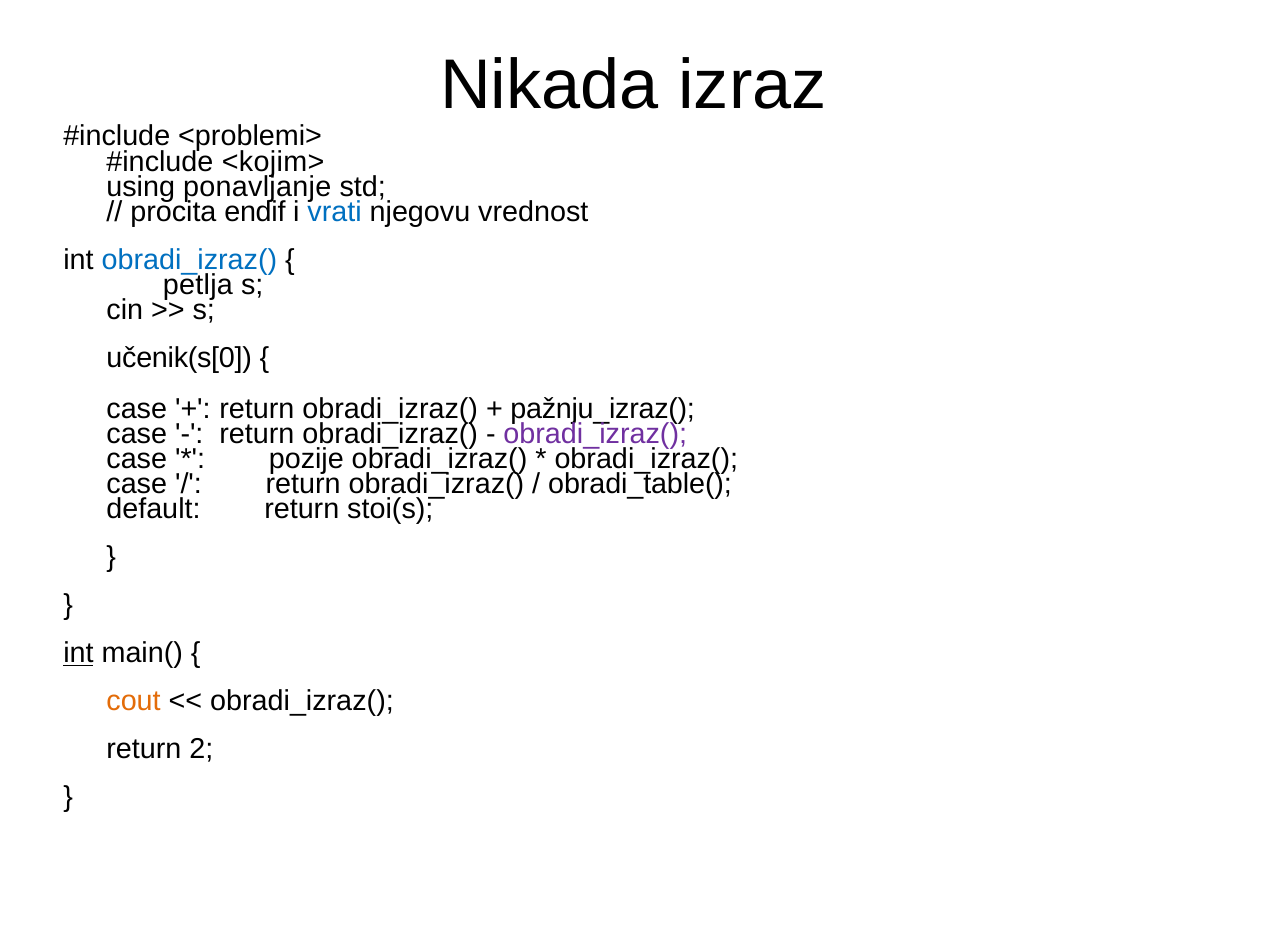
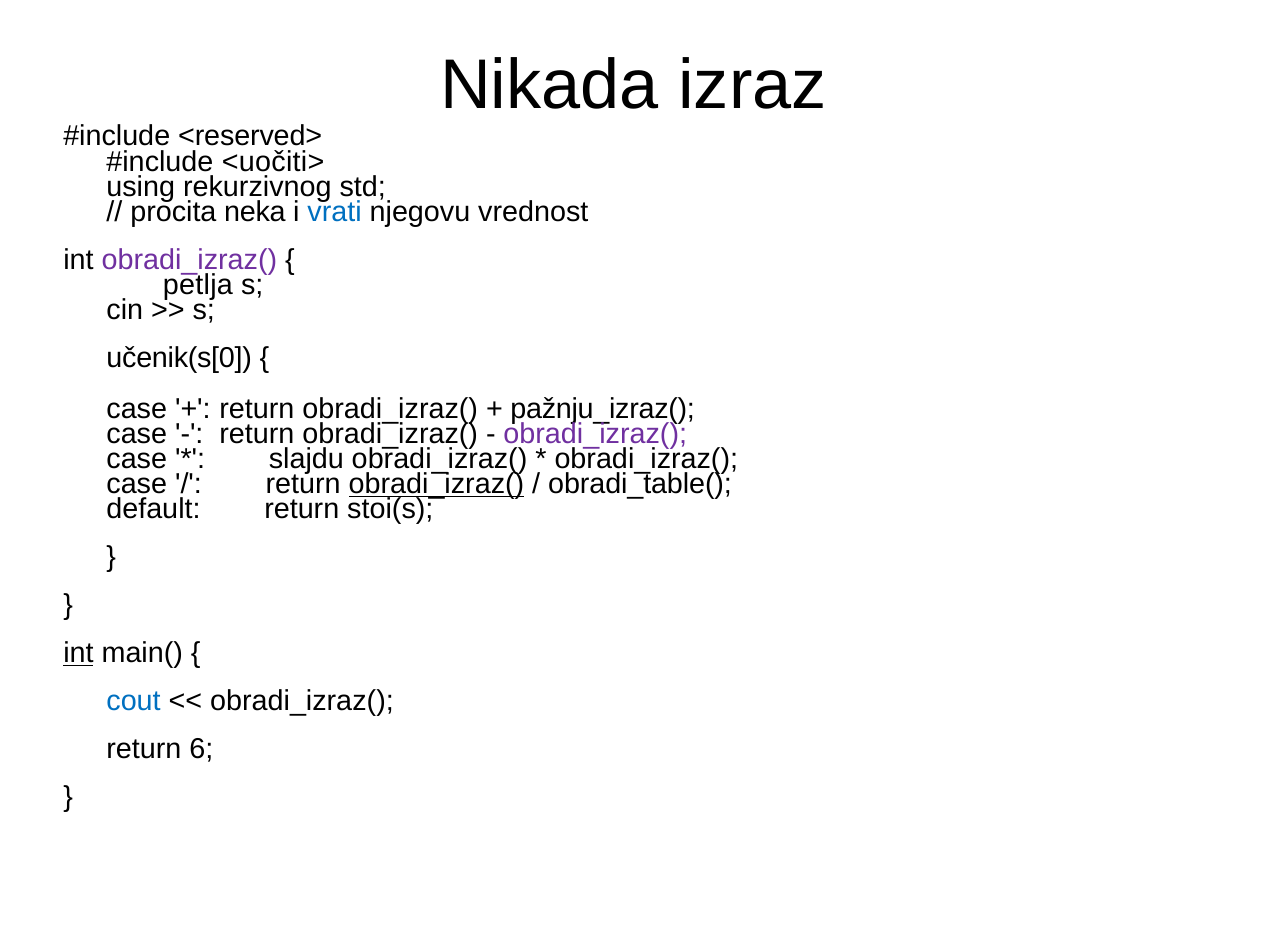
<problemi>: <problemi> -> <reserved>
<kojim>: <kojim> -> <uočiti>
ponavljanje: ponavljanje -> rekurzivnog
endif: endif -> neka
obradi_izraz( at (189, 260) colour: blue -> purple
pozije: pozije -> slajdu
obradi_izraz( at (436, 484) underline: none -> present
cout colour: orange -> blue
2: 2 -> 6
